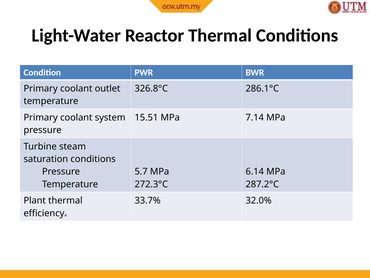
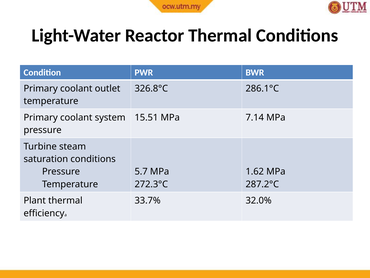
6.14: 6.14 -> 1.62
